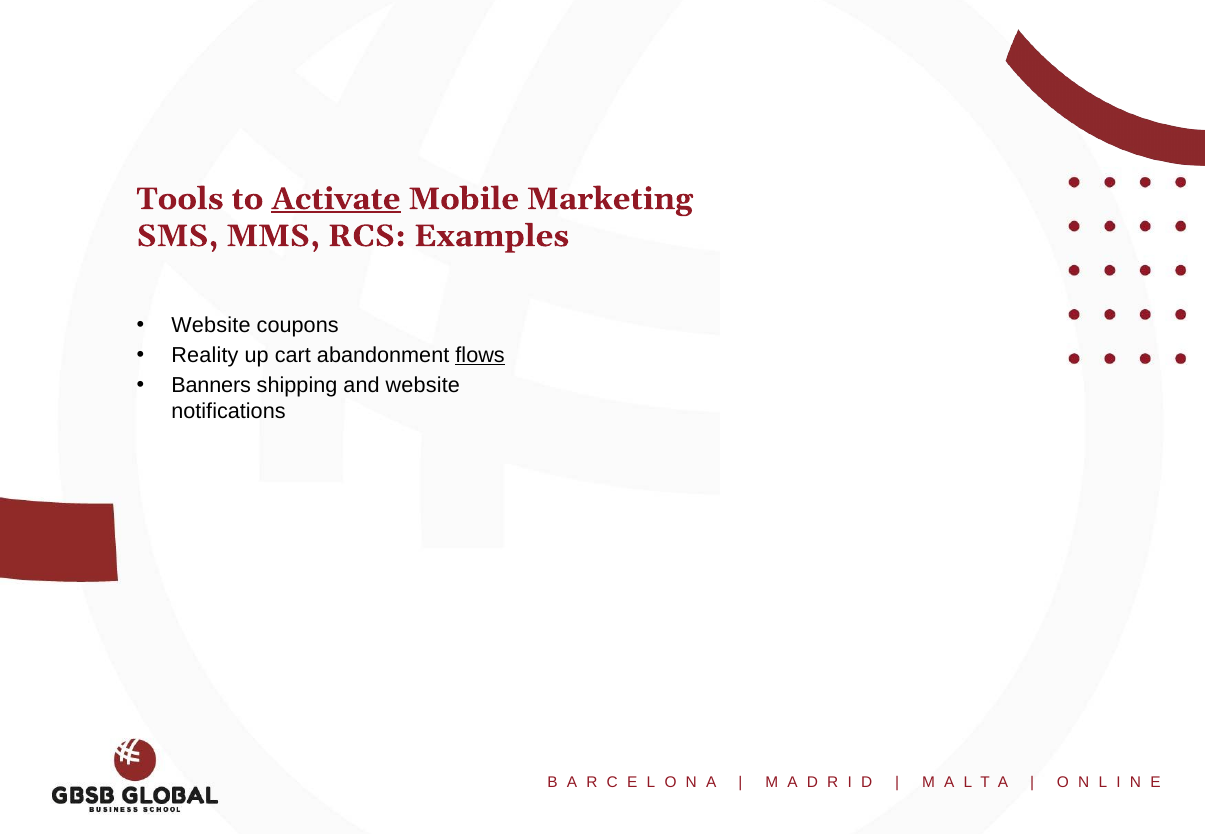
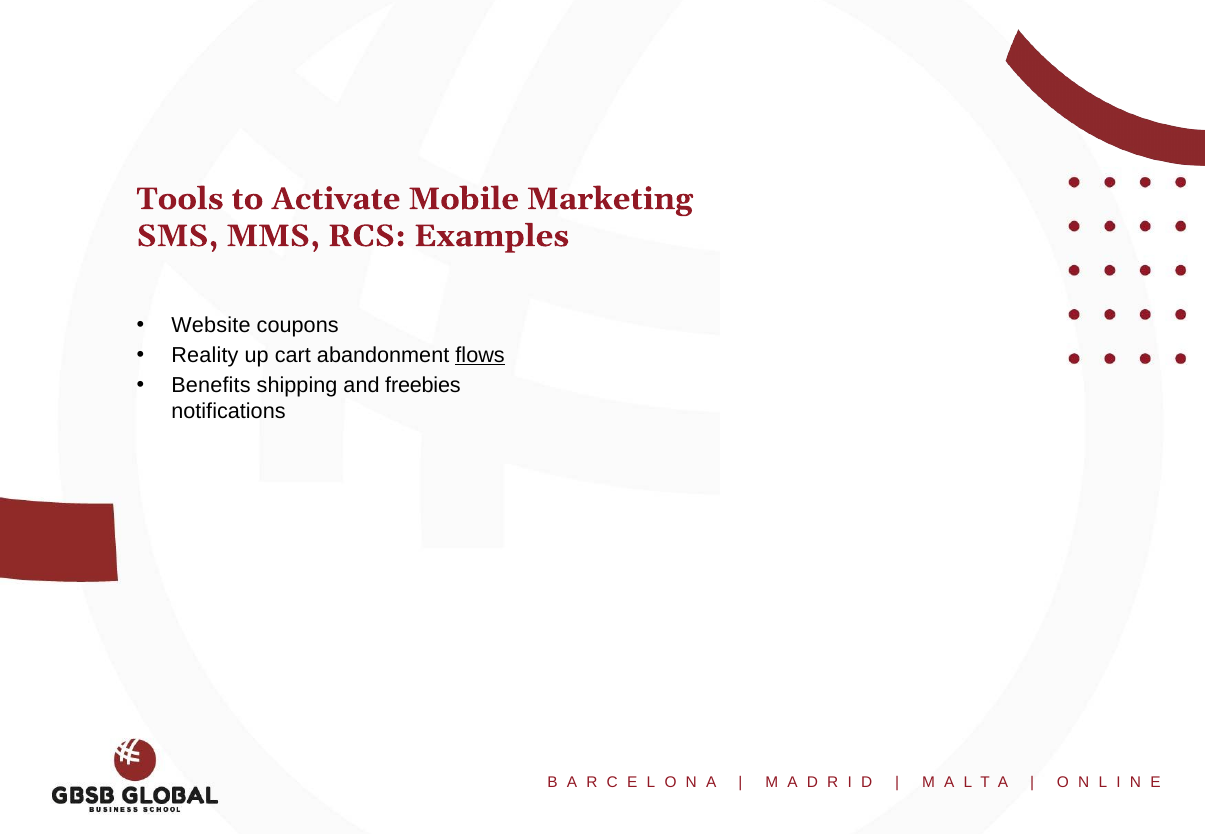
Activate underline: present -> none
Banners: Banners -> Benefits
and website: website -> freebies
